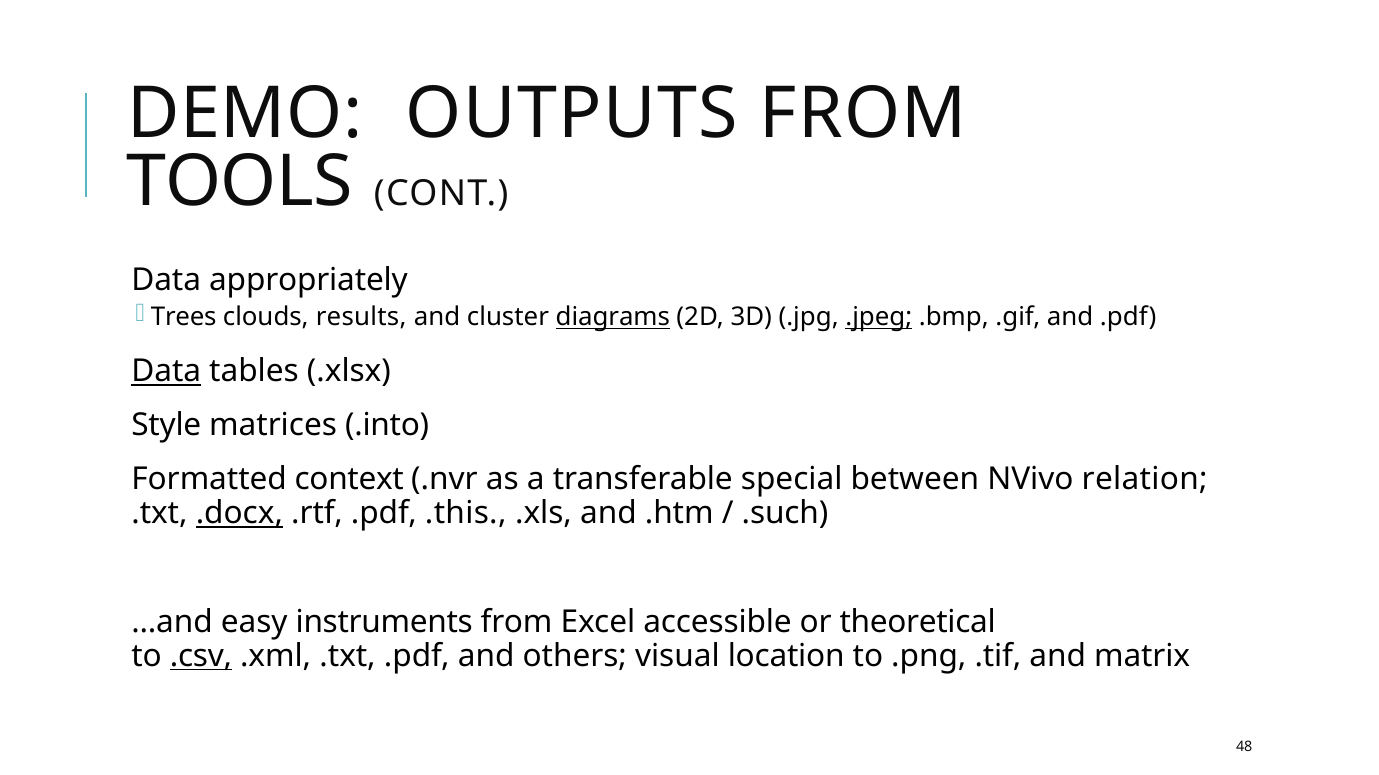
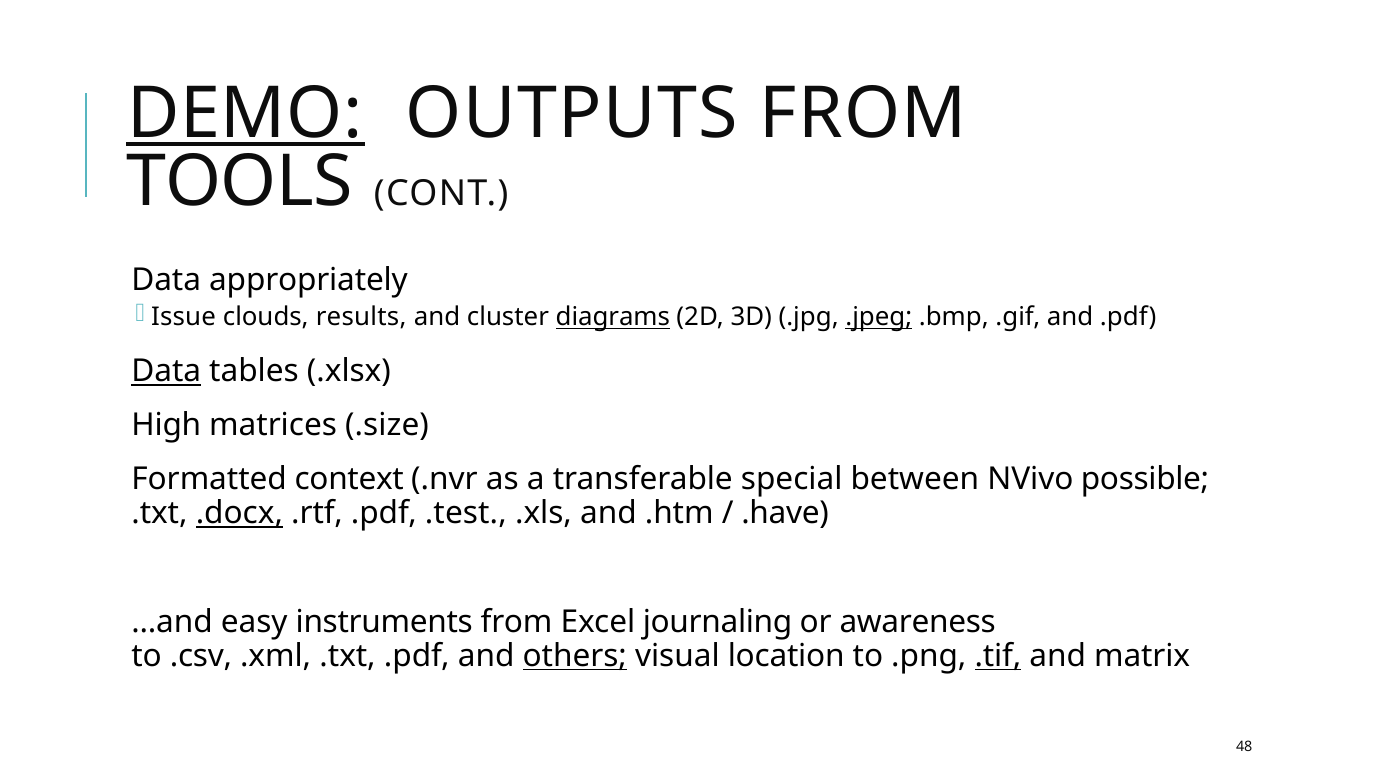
DEMO underline: none -> present
Trees: Trees -> Issue
Style: Style -> High
.into: .into -> .size
relation: relation -> possible
.this: .this -> .test
.such: .such -> .have
accessible: accessible -> journaling
theoretical: theoretical -> awareness
.csv underline: present -> none
others underline: none -> present
.tif underline: none -> present
